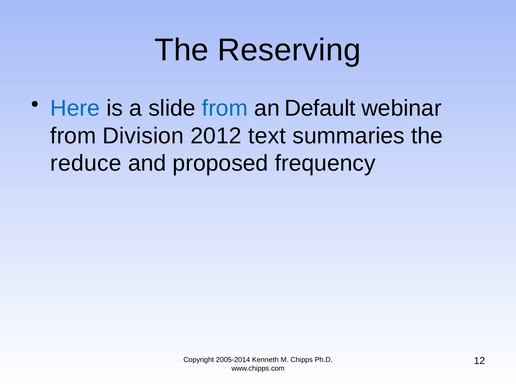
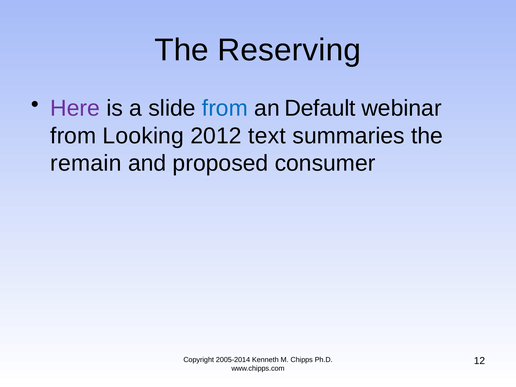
Here colour: blue -> purple
Division: Division -> Looking
reduce: reduce -> remain
frequency: frequency -> consumer
